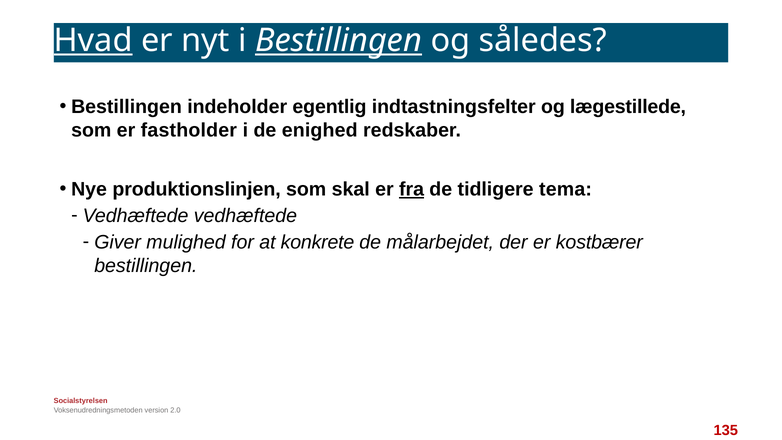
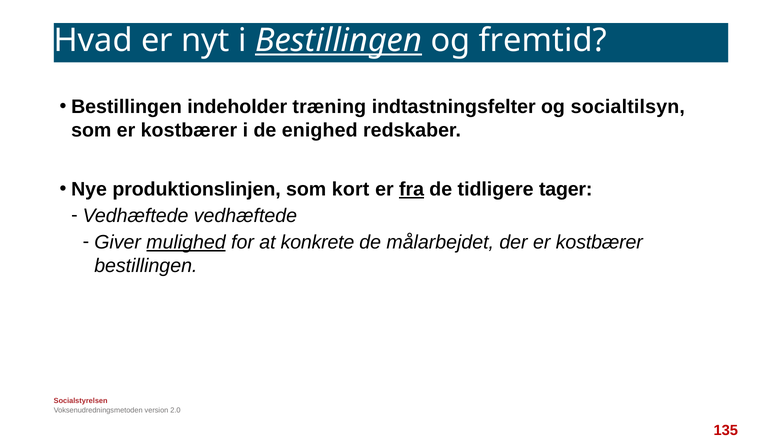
Hvad underline: present -> none
således: således -> fremtid
egentlig: egentlig -> træning
lægestillede: lægestillede -> socialtilsyn
som er fastholder: fastholder -> kostbærer
skal: skal -> kort
tema: tema -> tager
mulighed underline: none -> present
